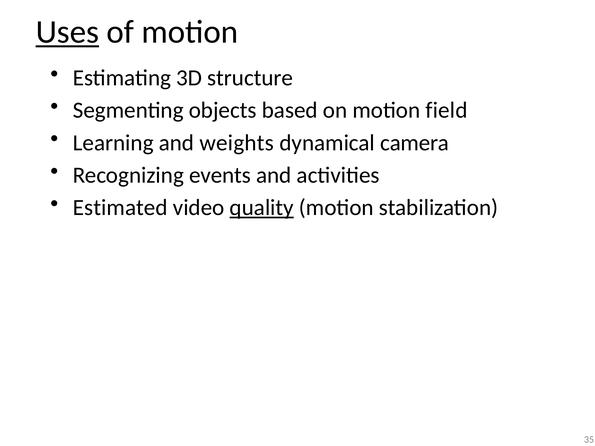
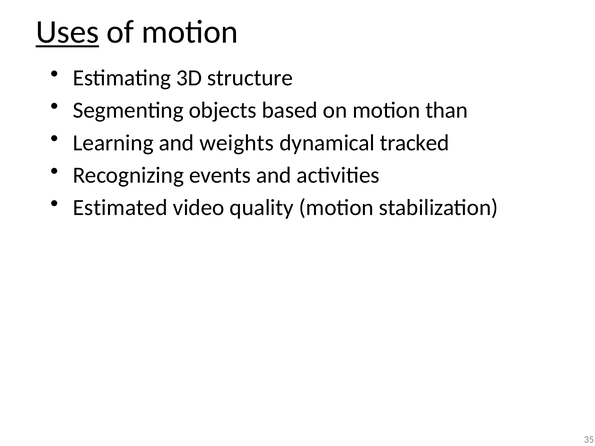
field: field -> than
camera: camera -> tracked
quality underline: present -> none
